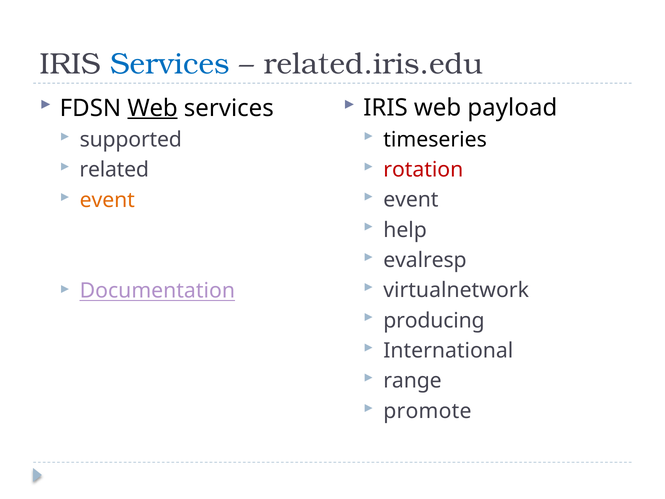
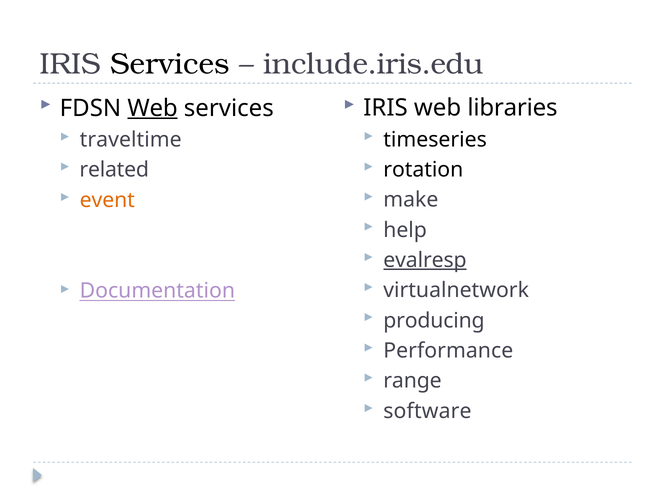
Services at (170, 64) colour: blue -> black
related.iris.edu: related.iris.edu -> include.iris.edu
payload: payload -> libraries
supported: supported -> traveltime
rotation colour: red -> black
event at (411, 200): event -> make
evalresp underline: none -> present
International: International -> Performance
promote: promote -> software
